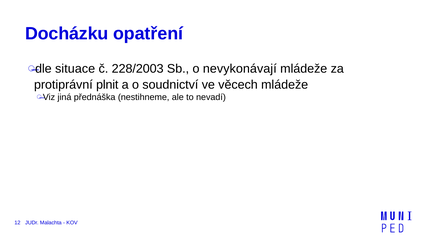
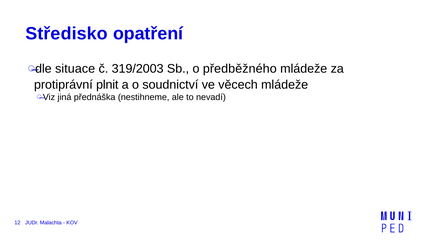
Docházku: Docházku -> Středisko
228/2003: 228/2003 -> 319/2003
nevykonávají: nevykonávají -> předběžného
